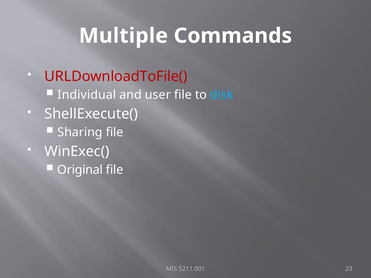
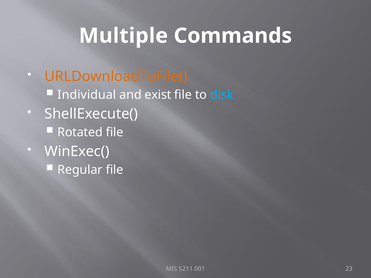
URLDownloadToFile( colour: red -> orange
user: user -> exist
Sharing: Sharing -> Rotated
Original: Original -> Regular
